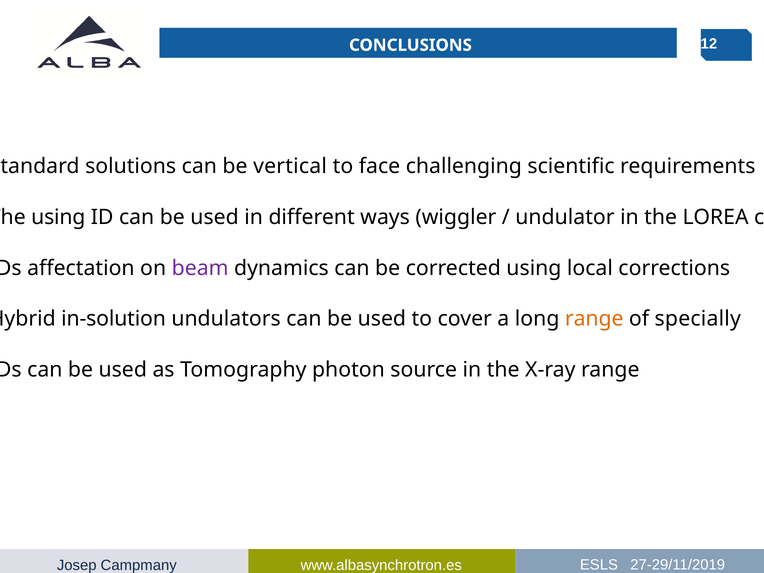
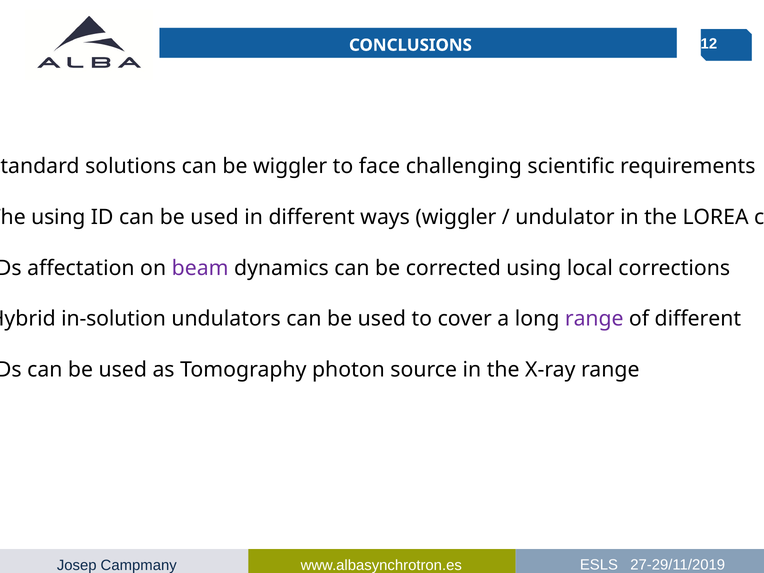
be vertical: vertical -> wiggler
range at (594, 319) colour: orange -> purple
of specially: specially -> different
